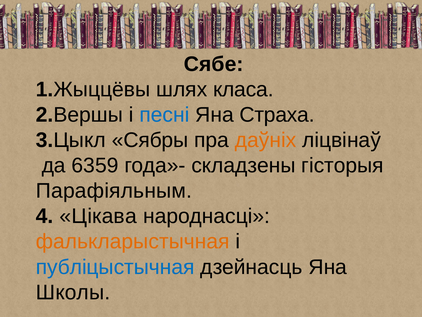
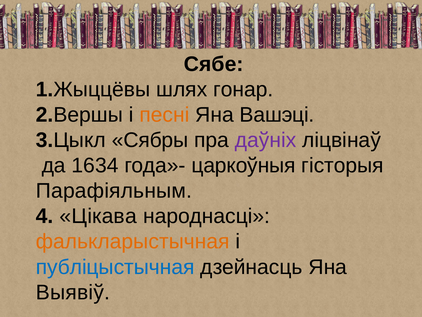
класа: класа -> гонар
песні colour: blue -> orange
Страха: Страха -> Вашэці
даўніх colour: orange -> purple
6359: 6359 -> 1634
складзены: складзены -> царкоўныя
Школы: Школы -> Выявіў
